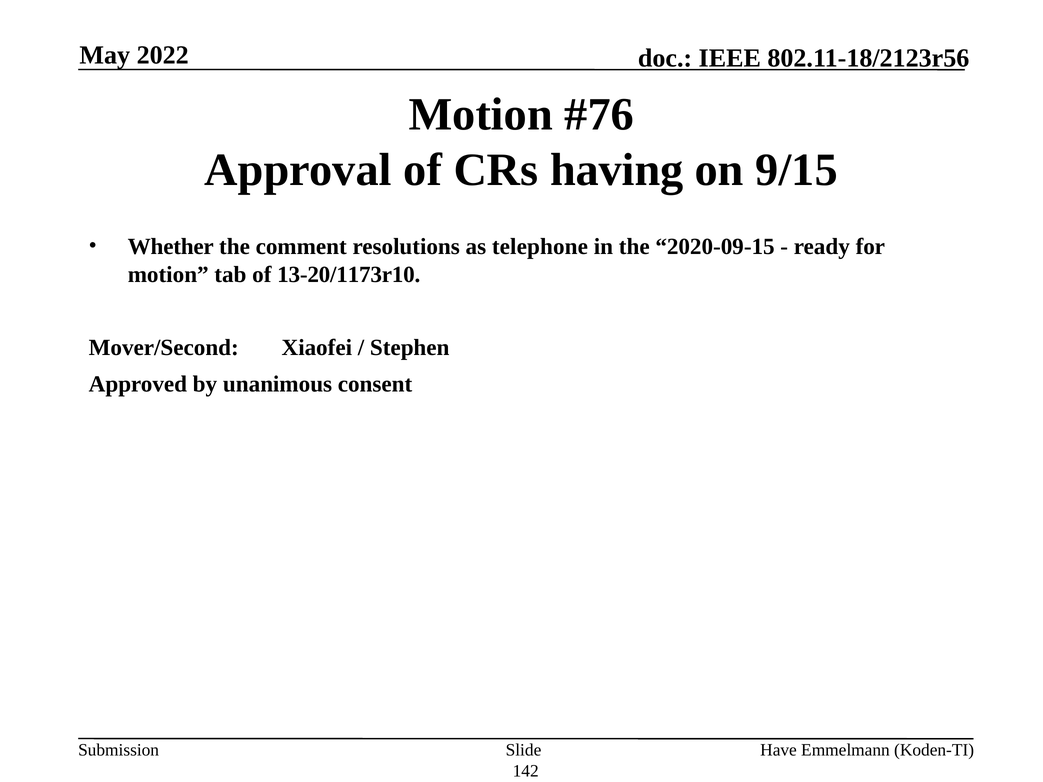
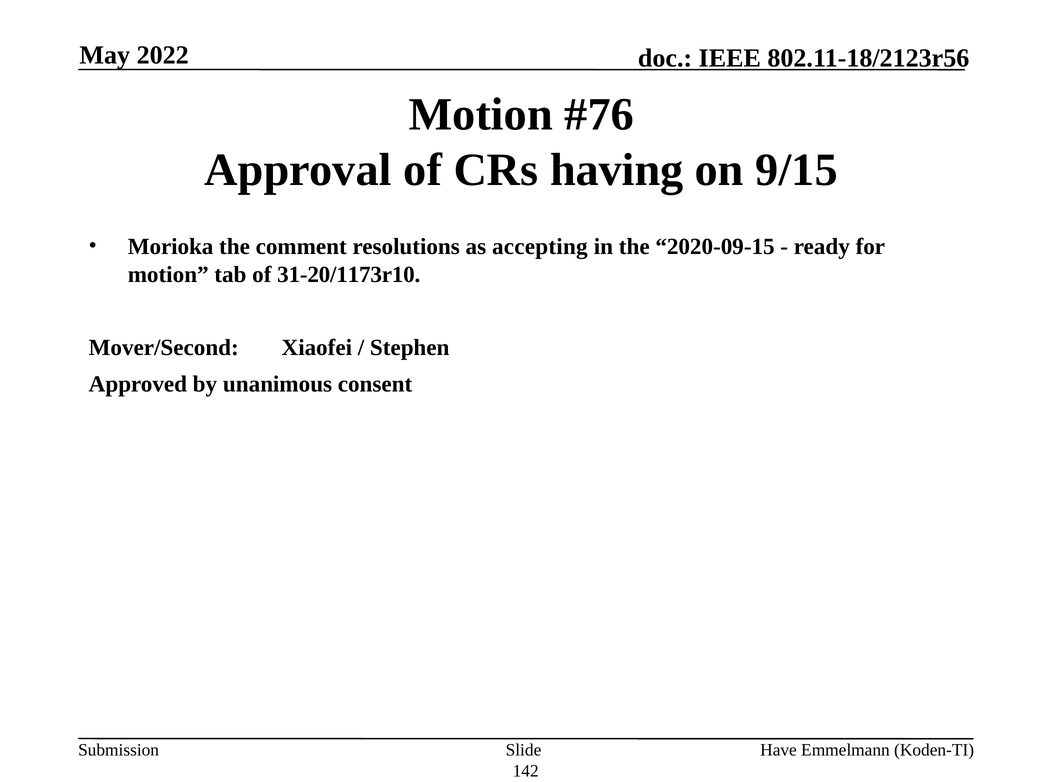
Whether: Whether -> Morioka
telephone: telephone -> accepting
13-20/1173r10: 13-20/1173r10 -> 31-20/1173r10
